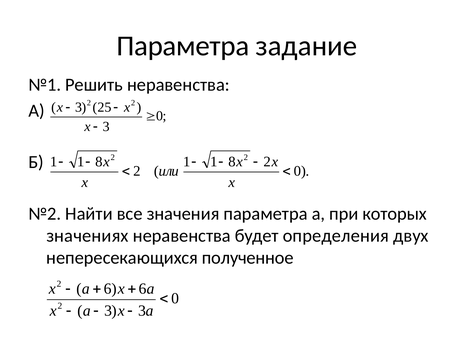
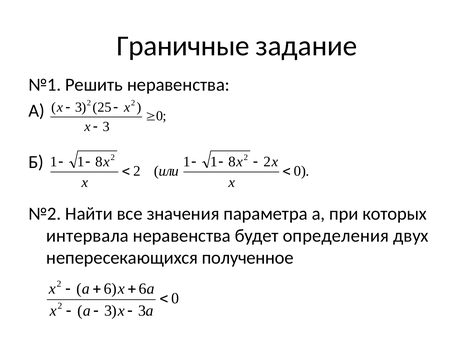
Параметра at (183, 46): Параметра -> Граничные
значениях: значениях -> интервала
